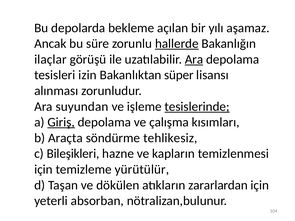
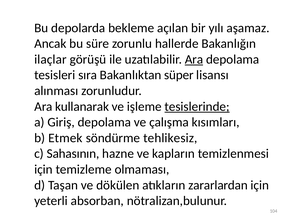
hallerde underline: present -> none
izin: izin -> sıra
suyundan: suyundan -> kullanarak
Giriş underline: present -> none
Araçta: Araçta -> Etmek
Bileşikleri: Bileşikleri -> Sahasının
yürütülür: yürütülür -> olmaması
